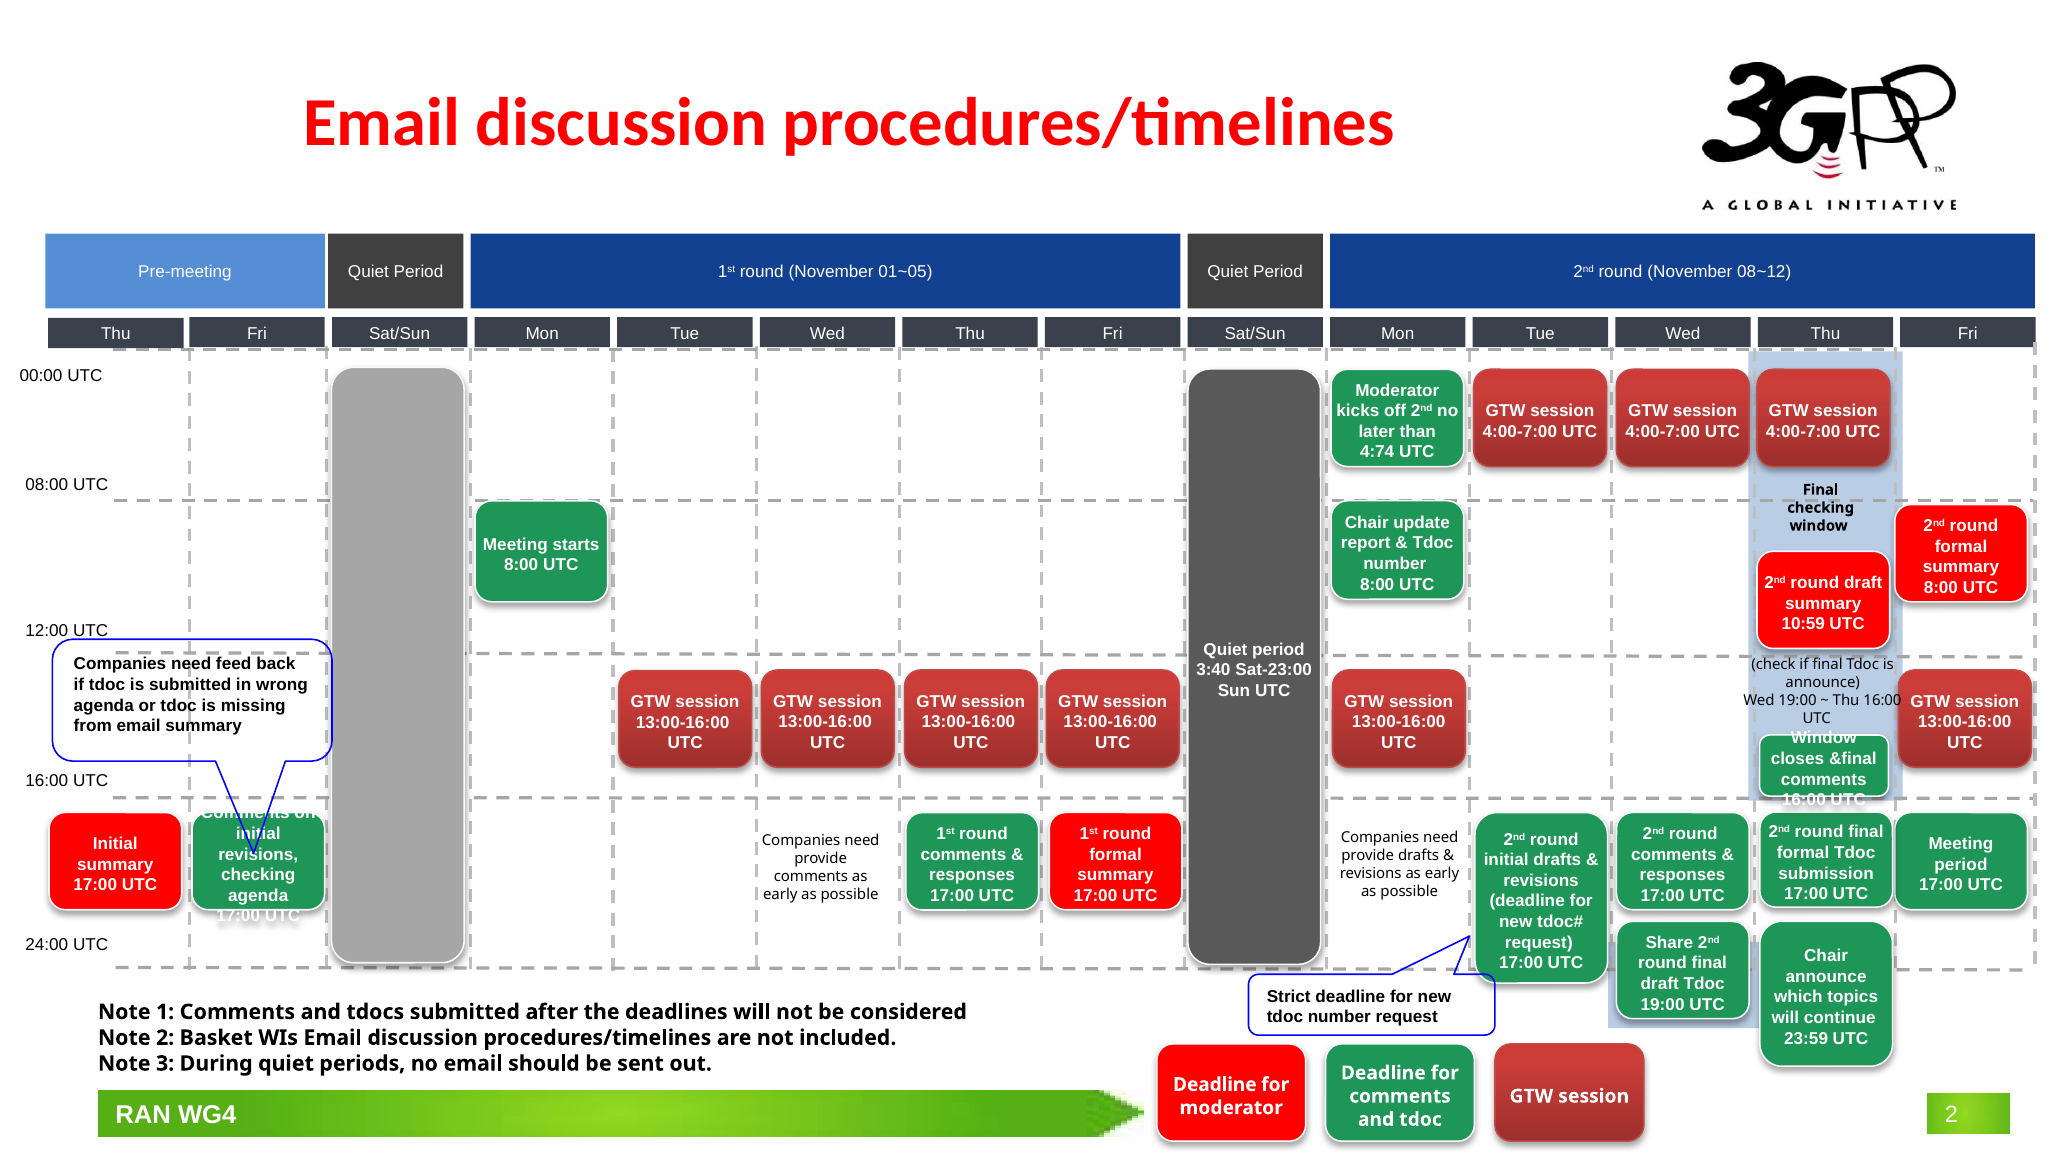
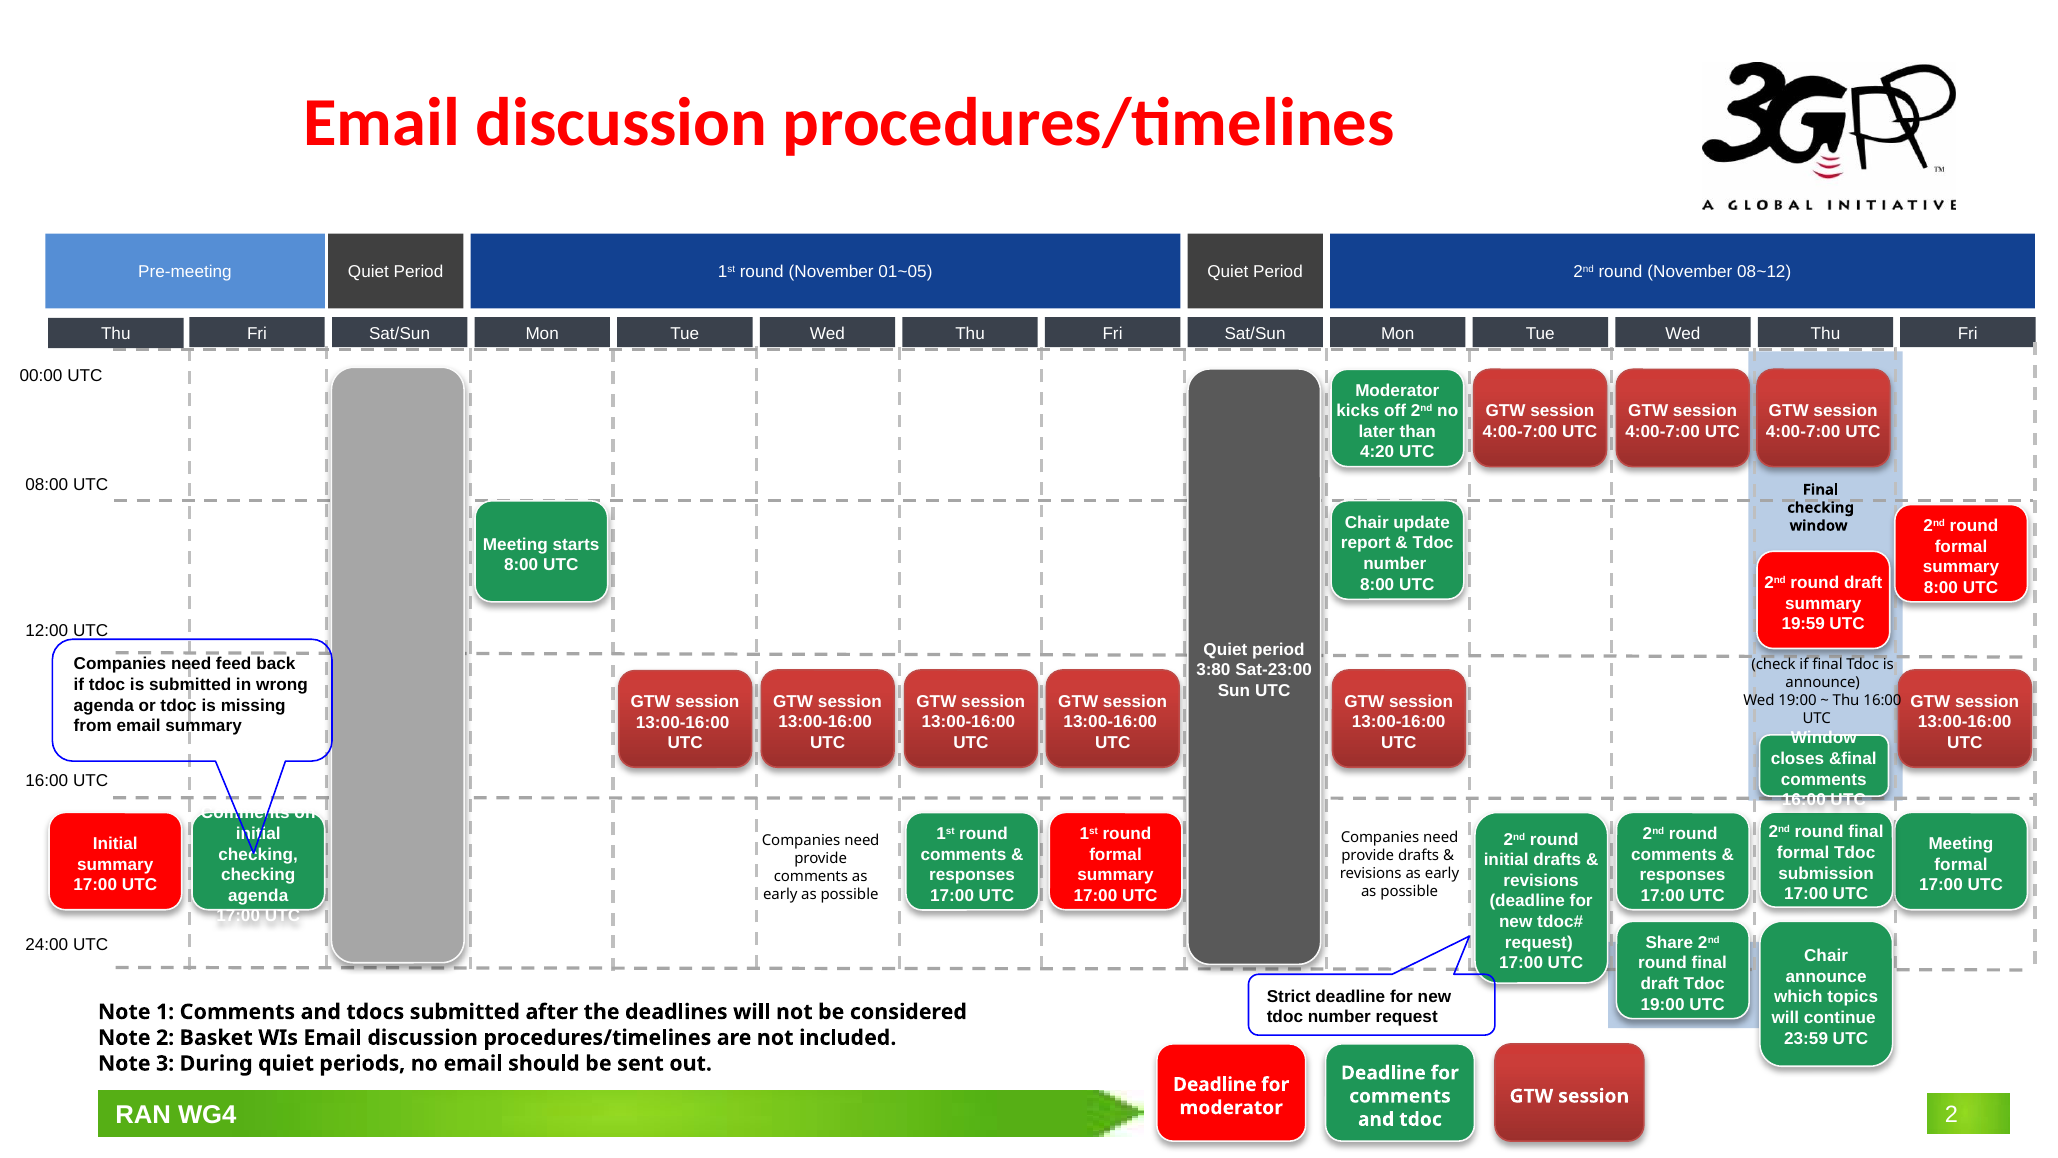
4:74: 4:74 -> 4:20
10:59: 10:59 -> 19:59
3:40: 3:40 -> 3:80
revisions at (258, 854): revisions -> checking
period at (1961, 864): period -> formal
